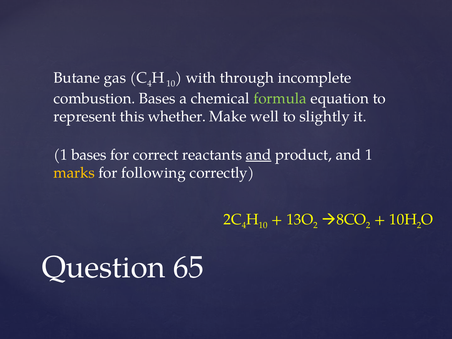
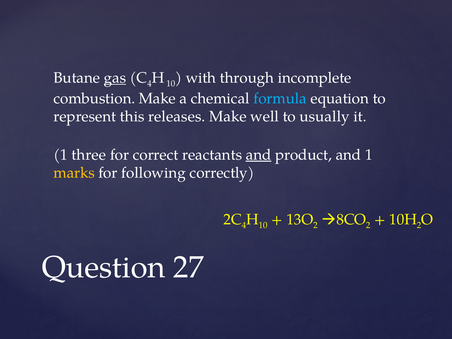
gas underline: none -> present
combustion Bases: Bases -> Make
formula colour: light green -> light blue
whether: whether -> releases
slightly: slightly -> usually
1 bases: bases -> three
65: 65 -> 27
